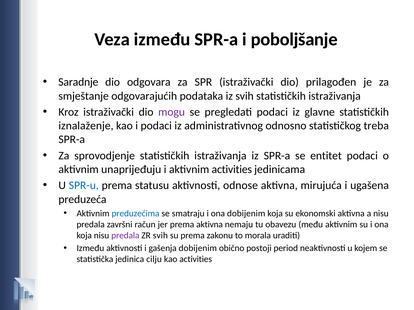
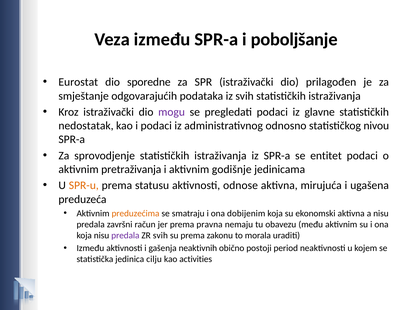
Saradnje: Saradnje -> Eurostat
odgovara: odgovara -> sporedne
iznalaženje: iznalaženje -> nedostatak
treba: treba -> nivou
unaprijeđuju: unaprijeđuju -> pretraživanja
aktivnim activities: activities -> godišnje
SPR-u colour: blue -> orange
preduzećima colour: blue -> orange
prema aktivna: aktivna -> pravna
gašenja dobijenim: dobijenim -> neaktivnih
